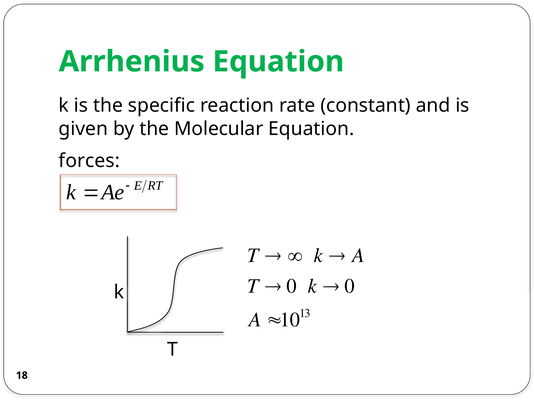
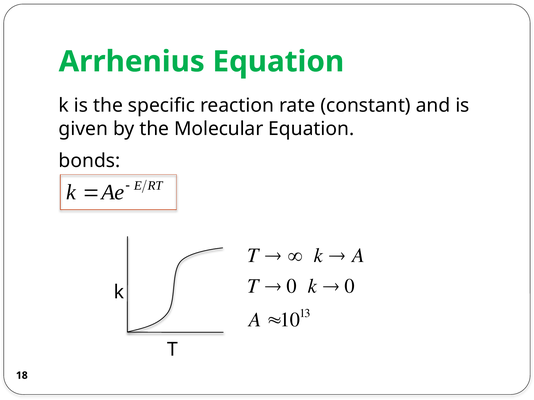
forces: forces -> bonds
